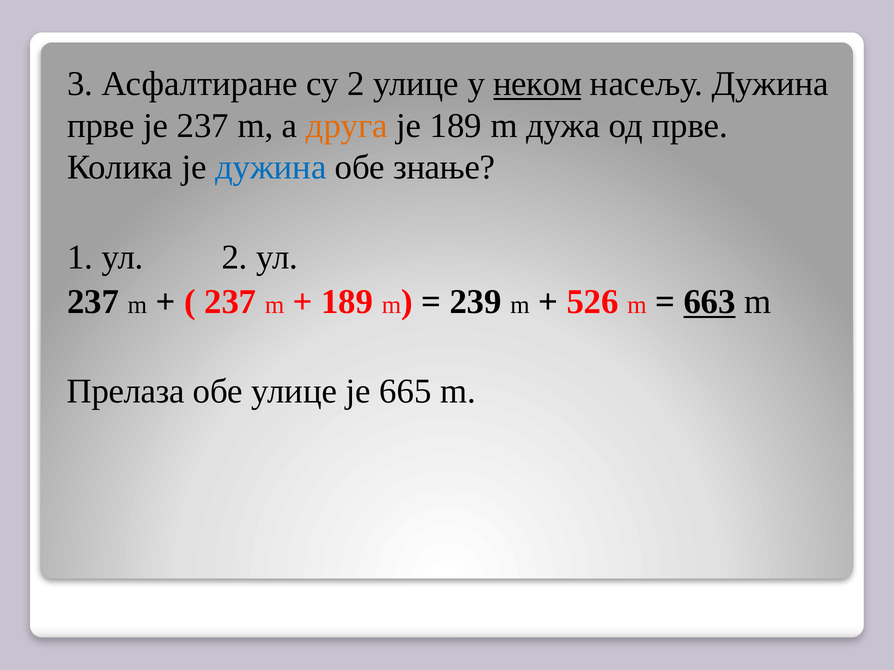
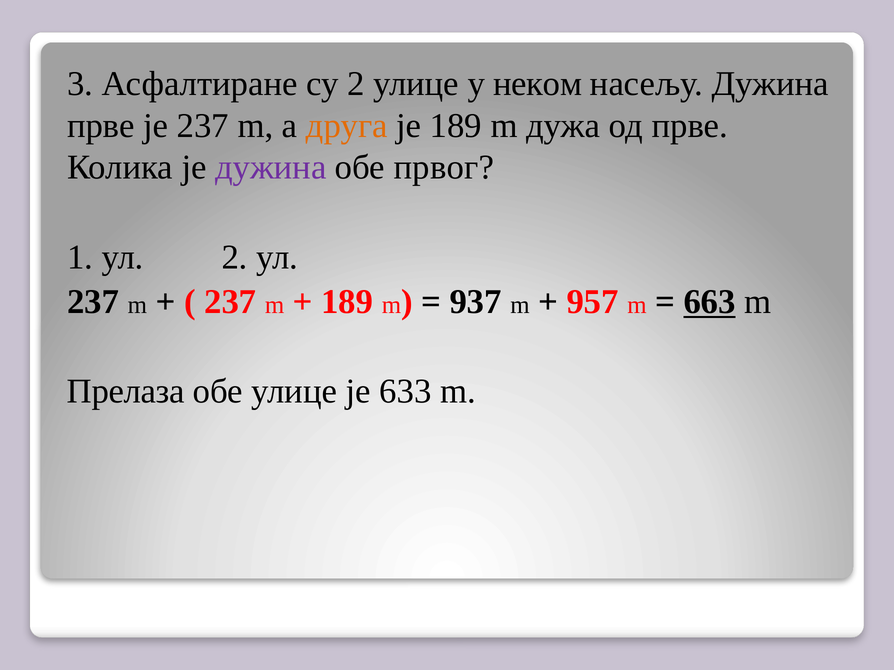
неком underline: present -> none
дужина at (271, 168) colour: blue -> purple
знање: знање -> првог
239: 239 -> 937
526: 526 -> 957
665: 665 -> 633
